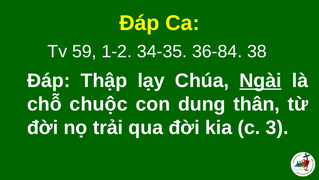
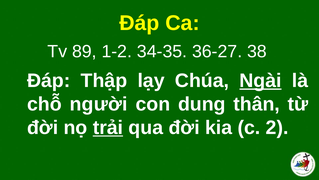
59: 59 -> 89
36-84: 36-84 -> 36-27
chuộc: chuộc -> người
trải underline: none -> present
3: 3 -> 2
